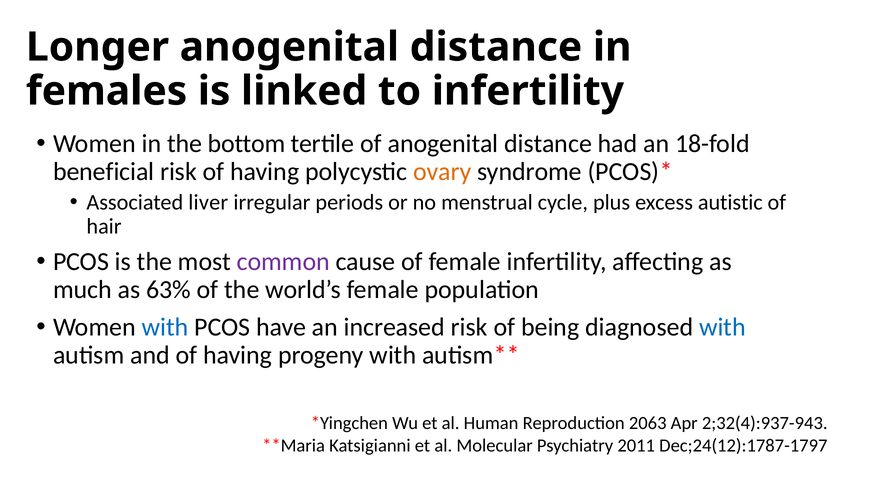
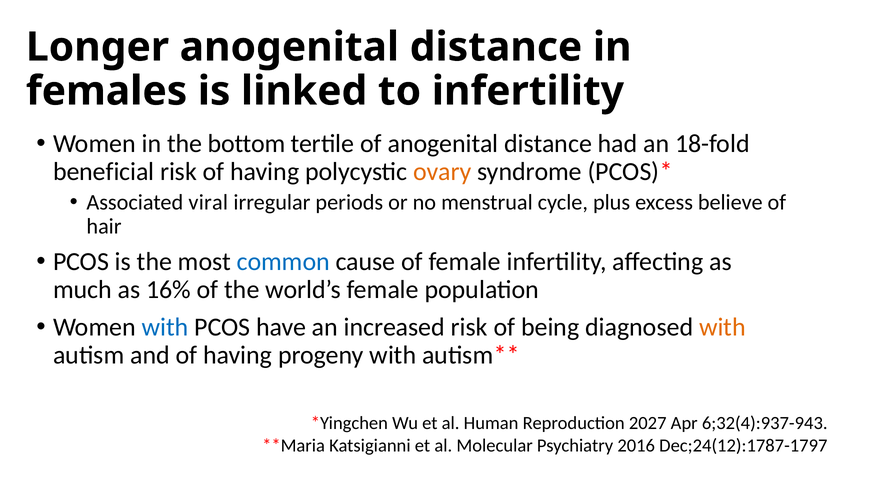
liver: liver -> viral
autistic: autistic -> believe
common colour: purple -> blue
63%: 63% -> 16%
with at (722, 327) colour: blue -> orange
2063: 2063 -> 2027
2;32(4):937-943: 2;32(4):937-943 -> 6;32(4):937-943
2011: 2011 -> 2016
